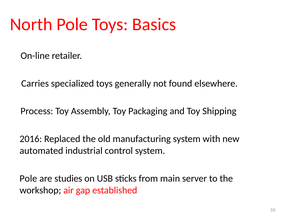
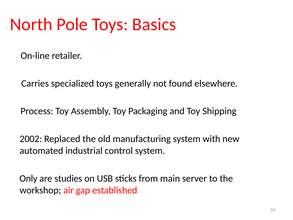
2016: 2016 -> 2002
Pole at (28, 178): Pole -> Only
